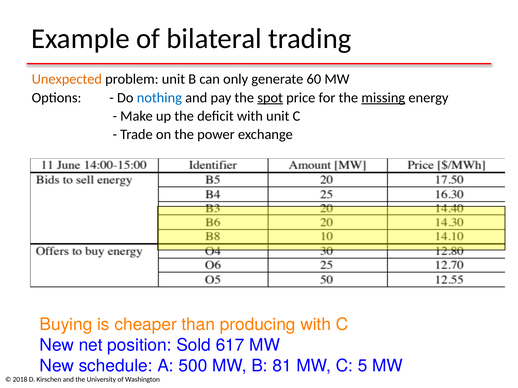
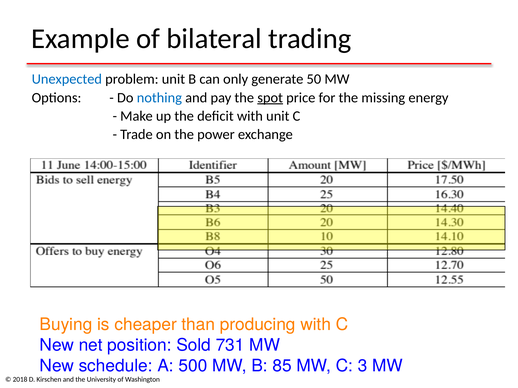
Unexpected colour: orange -> blue
60: 60 -> 50
missing underline: present -> none
617: 617 -> 731
81: 81 -> 85
5: 5 -> 3
